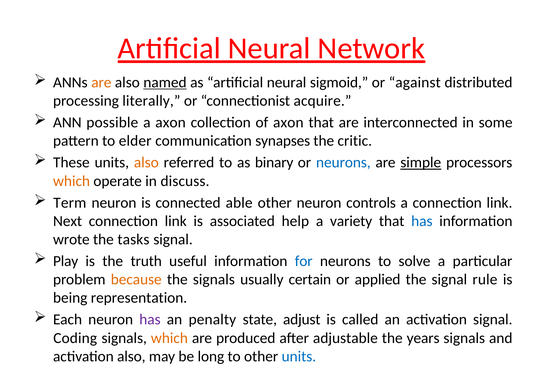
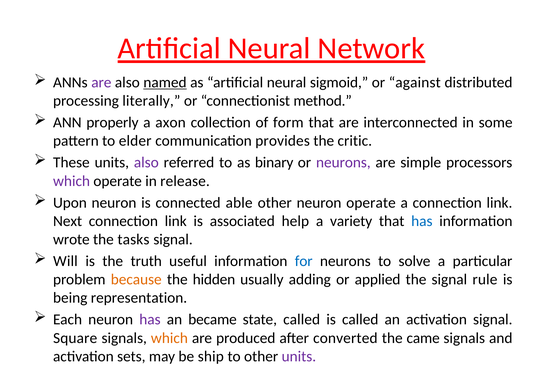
are at (101, 82) colour: orange -> purple
acquire: acquire -> method
possible: possible -> properly
of axon: axon -> form
synapses: synapses -> provides
also at (146, 163) colour: orange -> purple
neurons at (343, 163) colour: blue -> purple
simple underline: present -> none
which at (72, 181) colour: orange -> purple
discuss: discuss -> release
Term: Term -> Upon
neuron controls: controls -> operate
Play: Play -> Will
the signals: signals -> hidden
certain: certain -> adding
penalty: penalty -> became
state adjust: adjust -> called
Coding: Coding -> Square
adjustable: adjustable -> converted
years: years -> came
activation also: also -> sets
long: long -> ship
units at (299, 356) colour: blue -> purple
